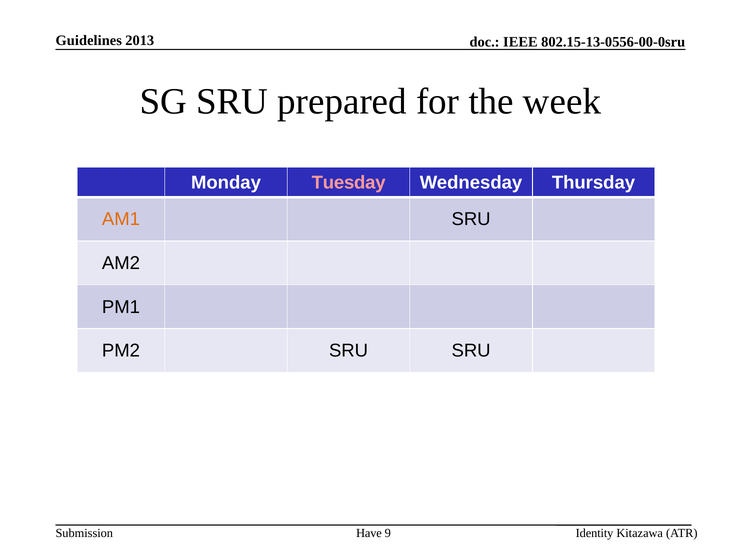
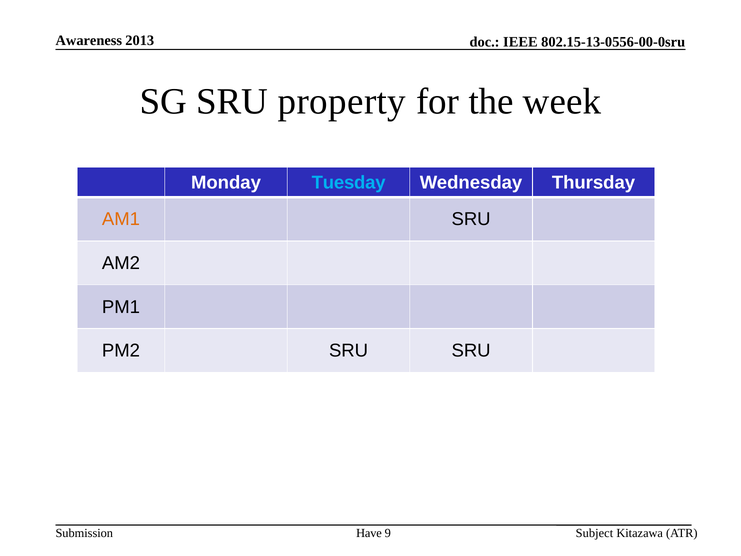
Guidelines: Guidelines -> Awareness
prepared: prepared -> property
Tuesday colour: pink -> light blue
Identity: Identity -> Subject
